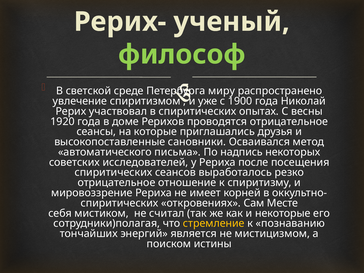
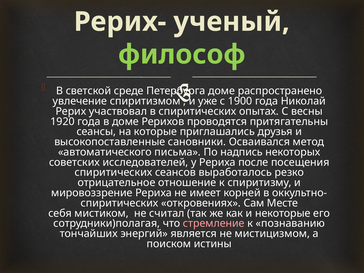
миру at (222, 91): миру -> доме
проводятся отрицательное: отрицательное -> притягательны
стремление colour: yellow -> pink
